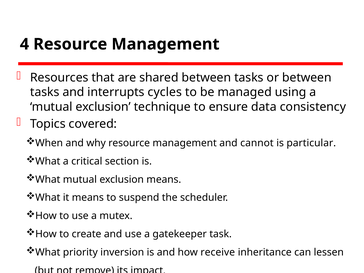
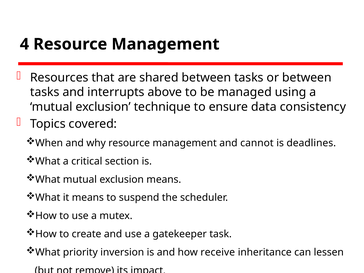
cycles: cycles -> above
particular: particular -> deadlines
